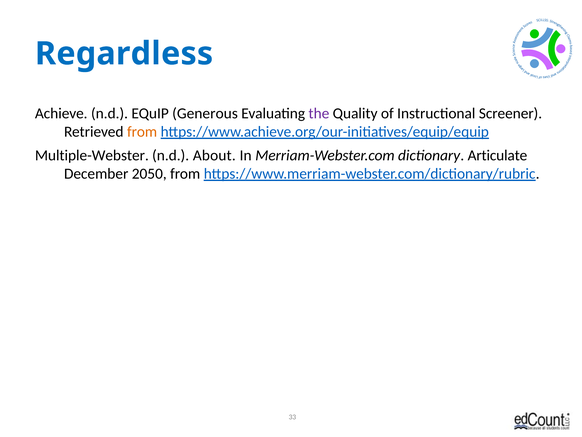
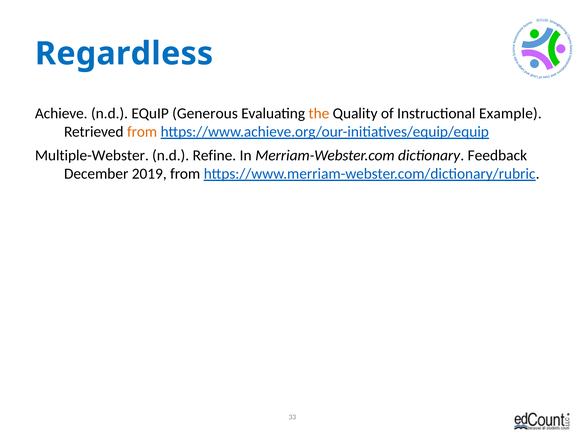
the colour: purple -> orange
Screener: Screener -> Example
About: About -> Refine
Articulate: Articulate -> Feedback
2050: 2050 -> 2019
